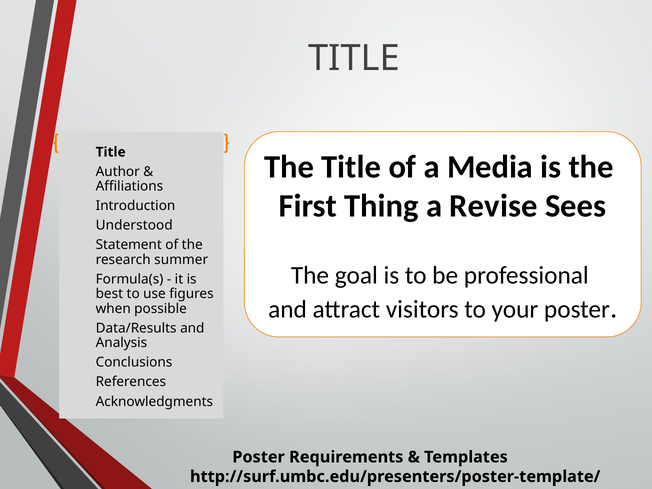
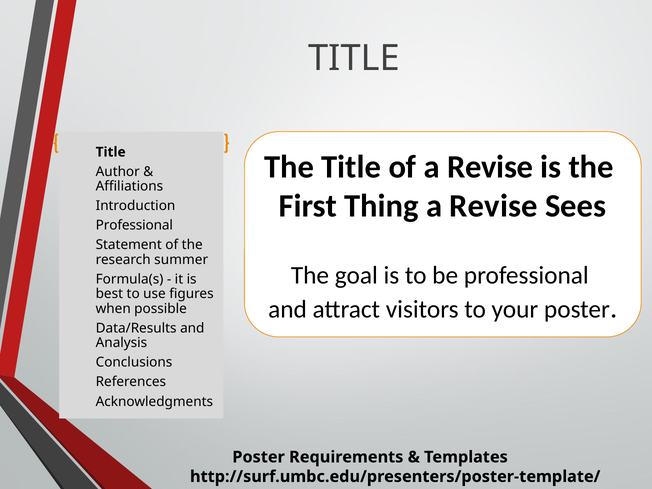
of a Media: Media -> Revise
Understood at (134, 225): Understood -> Professional
